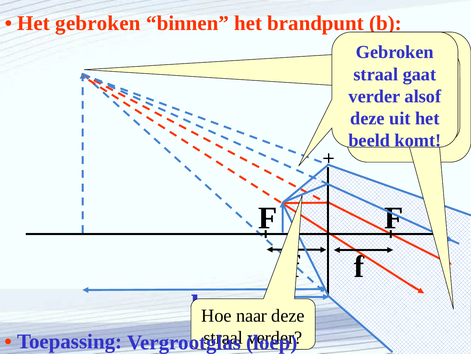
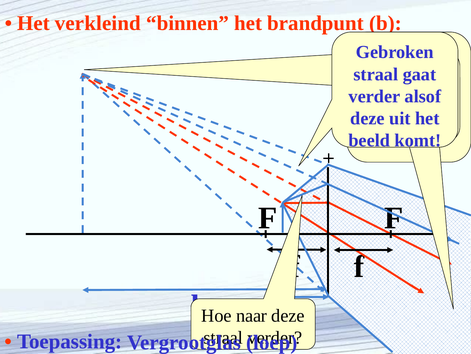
Het gebroken: gebroken -> verkleind
